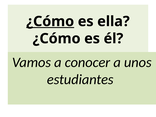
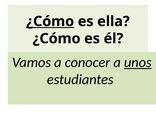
unos underline: none -> present
